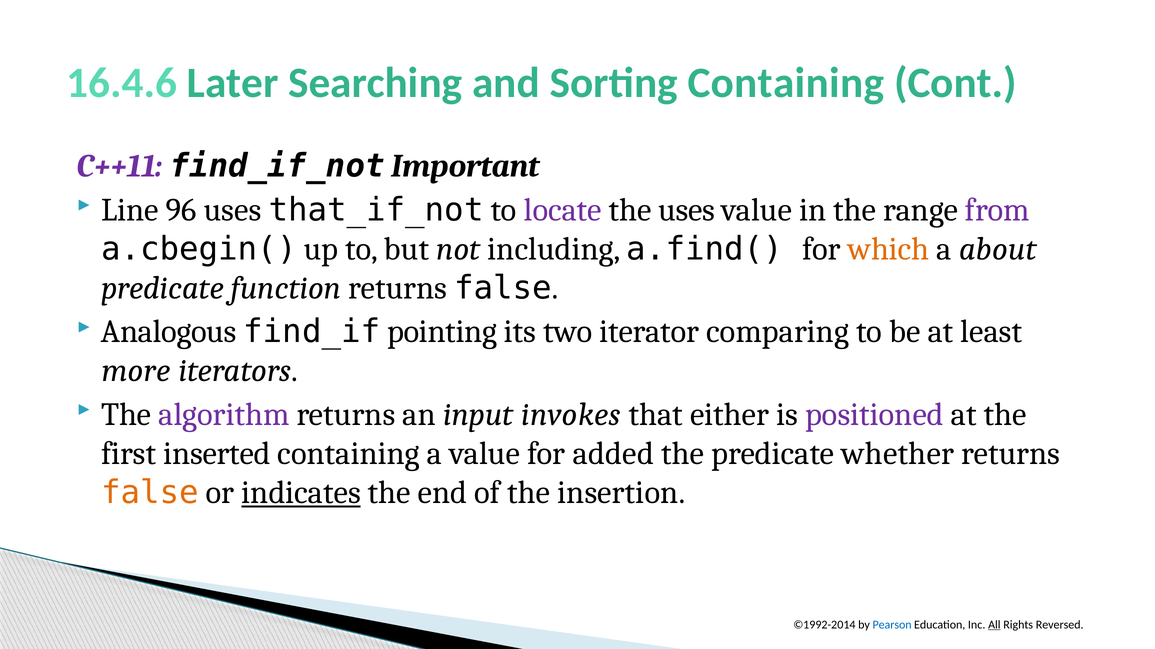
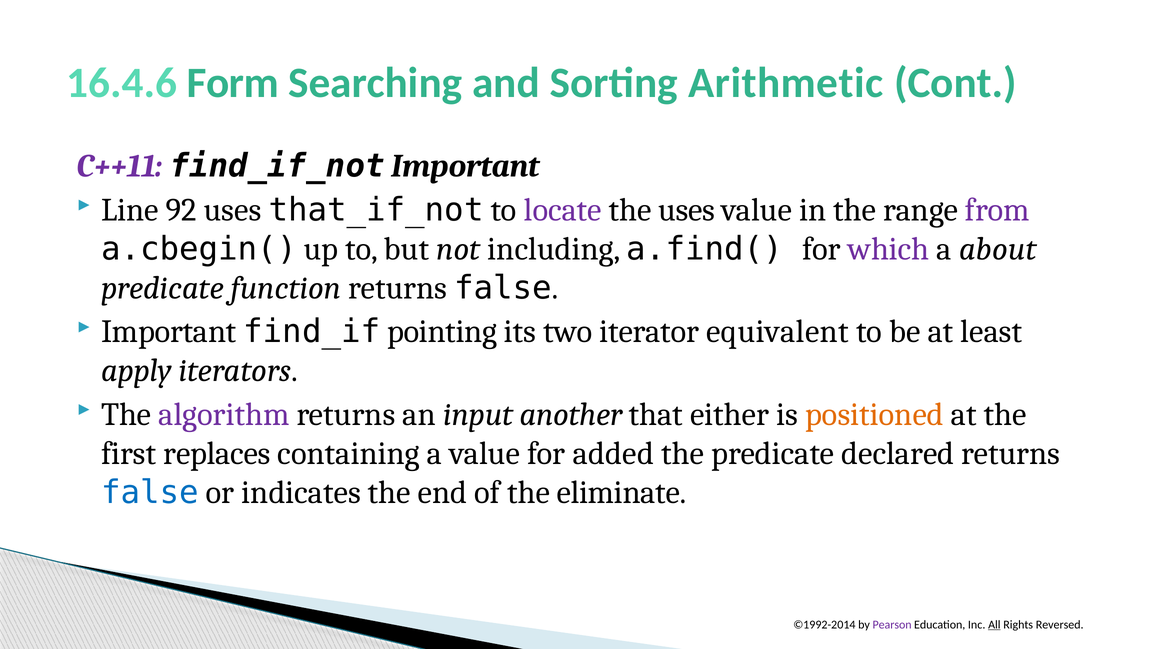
Later: Later -> Form
Sorting Containing: Containing -> Arithmetic
96: 96 -> 92
which colour: orange -> purple
Analogous at (169, 332): Analogous -> Important
comparing: comparing -> equivalent
more: more -> apply
invokes: invokes -> another
positioned colour: purple -> orange
inserted: inserted -> replaces
whether: whether -> declared
false at (150, 493) colour: orange -> blue
indicates underline: present -> none
insertion: insertion -> eliminate
Pearson colour: blue -> purple
